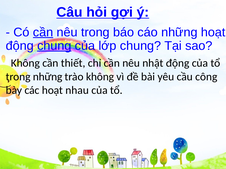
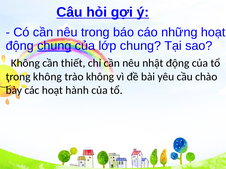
cần at (43, 32) underline: present -> none
trong những: những -> không
công: công -> chào
nhau: nhau -> hành
